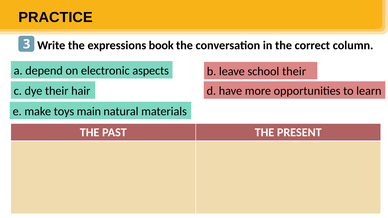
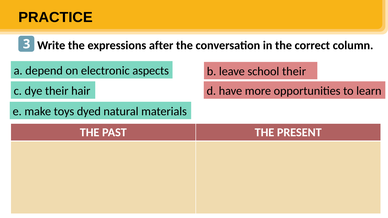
book: book -> after
main: main -> dyed
